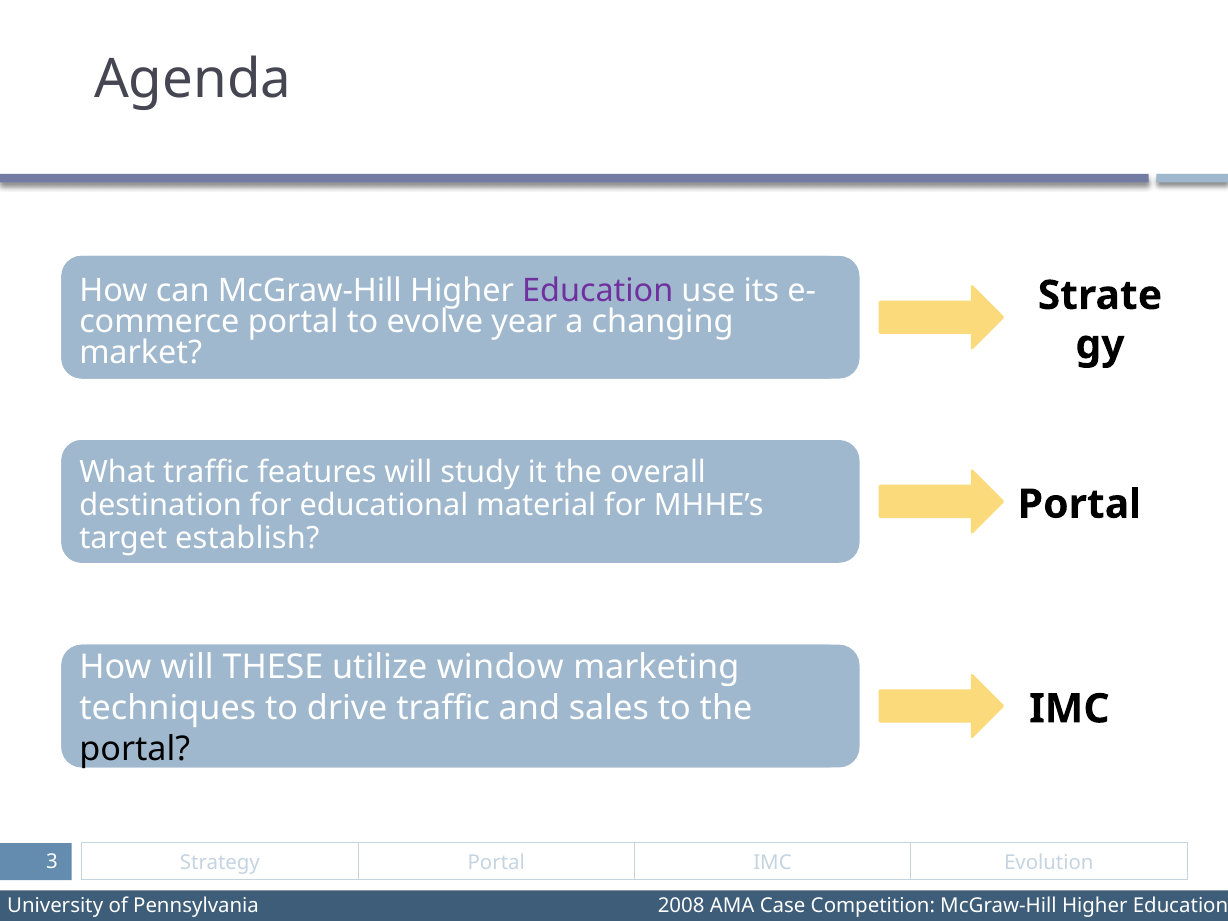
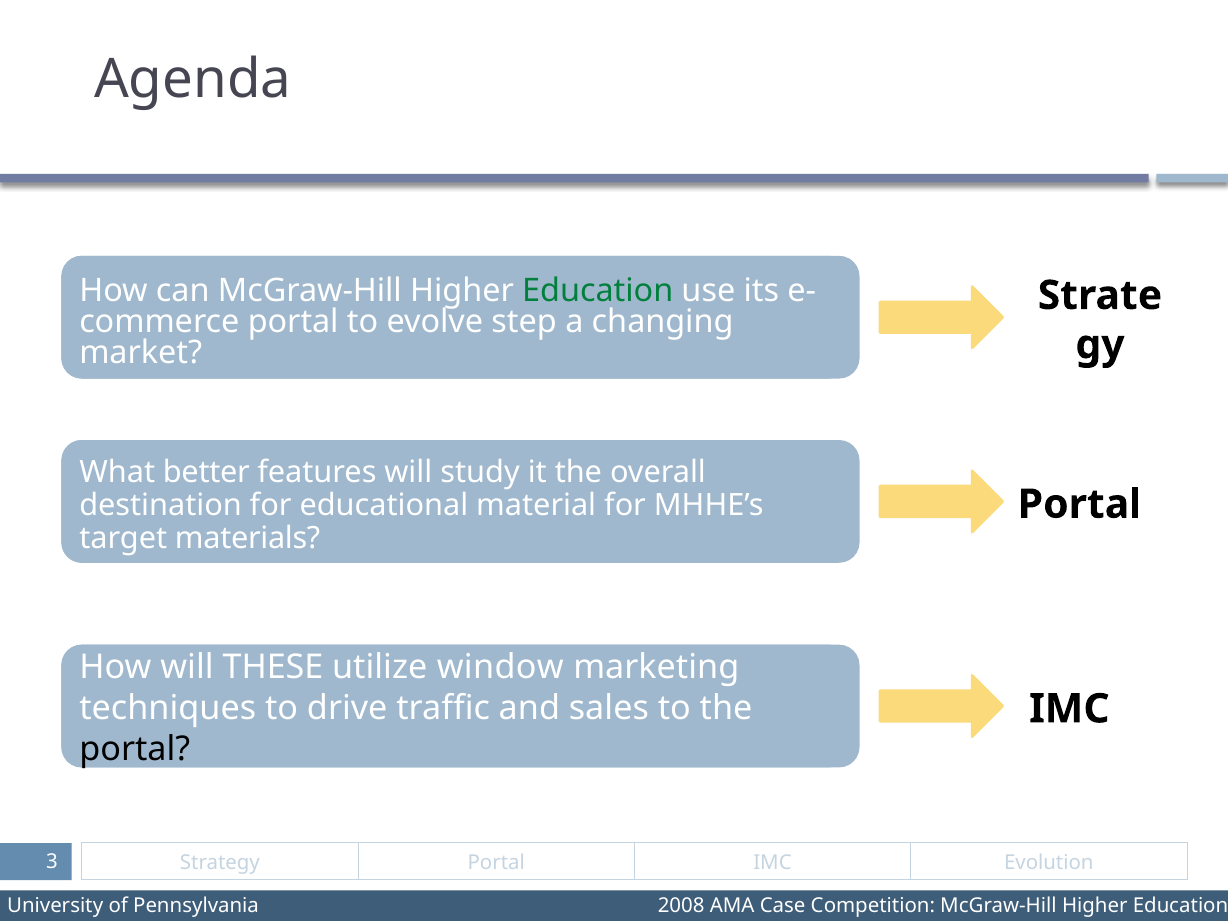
Education at (598, 291) colour: purple -> green
year: year -> step
What traffic: traffic -> better
establish: establish -> materials
